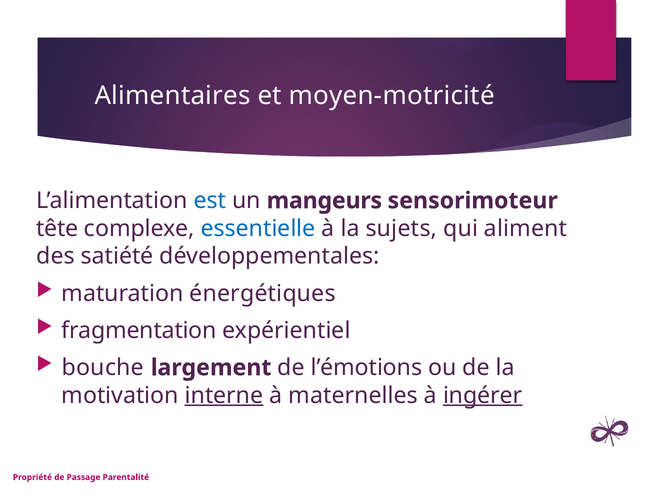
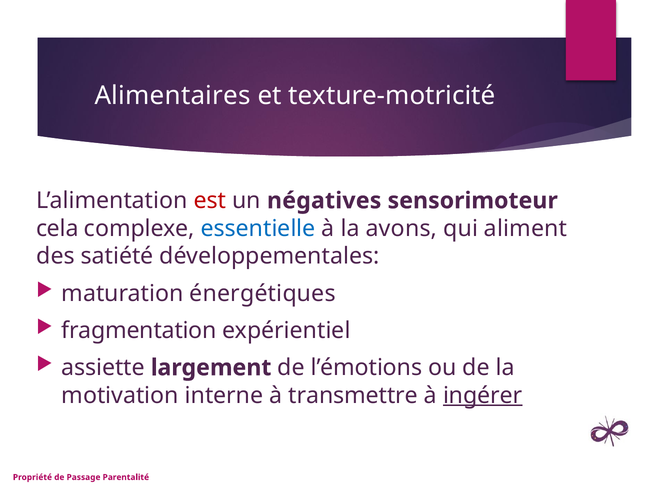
moyen-motricité: moyen-motricité -> texture-motricité
est colour: blue -> red
mangeurs: mangeurs -> négatives
tête: tête -> cela
sujets: sujets -> avons
bouche: bouche -> assiette
interne underline: present -> none
maternelles: maternelles -> transmettre
